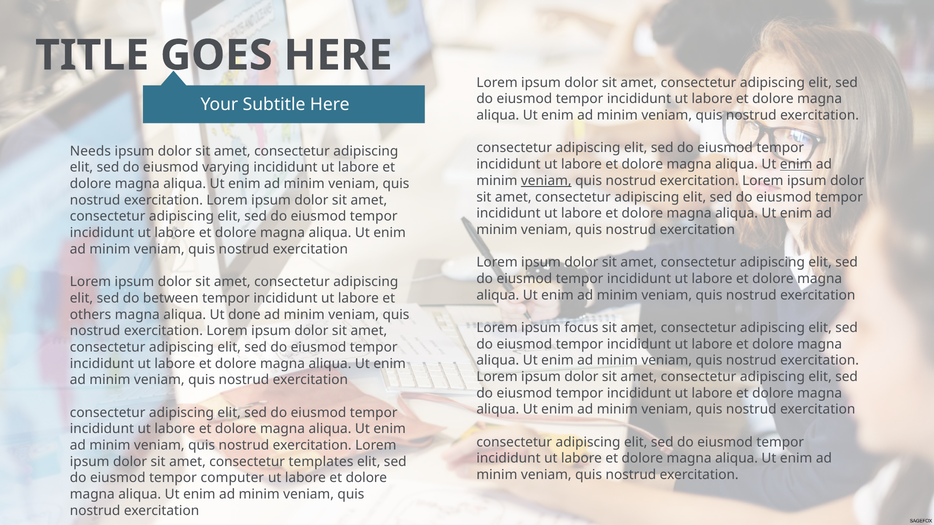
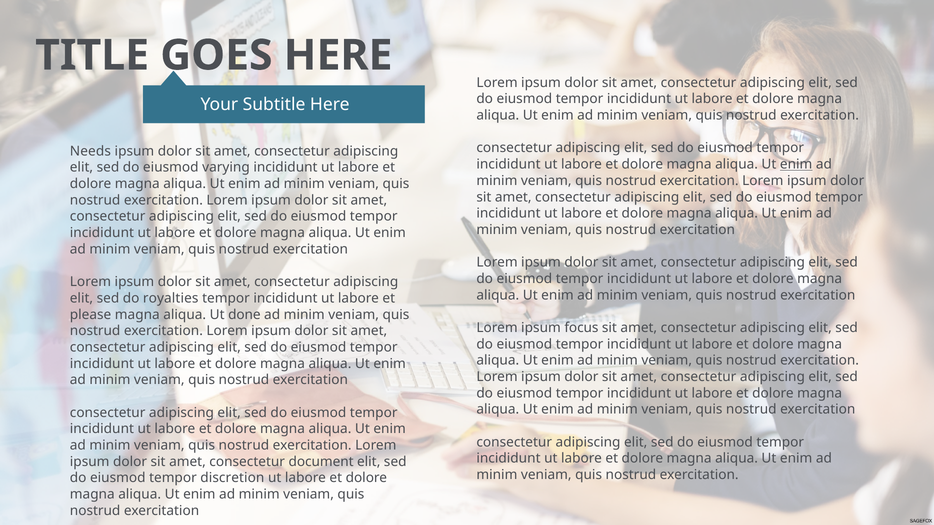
veniam at (546, 181) underline: present -> none
between: between -> royalties
others: others -> please
templates: templates -> document
computer: computer -> discretion
